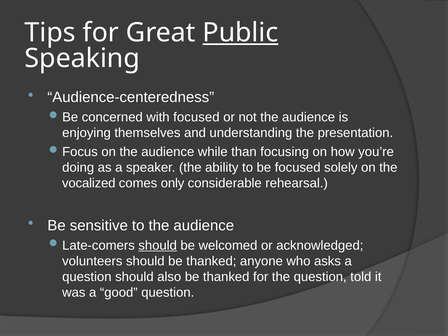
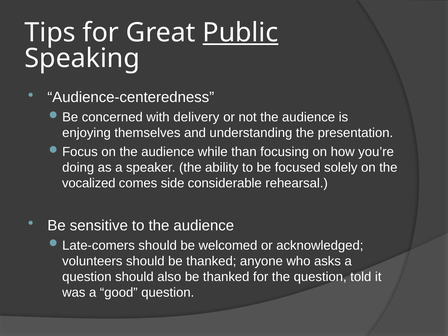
with focused: focused -> delivery
only: only -> side
should at (158, 245) underline: present -> none
